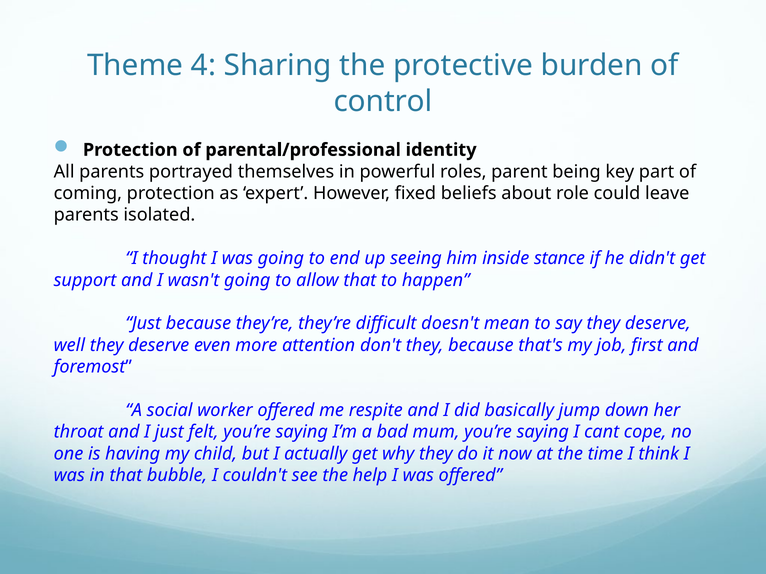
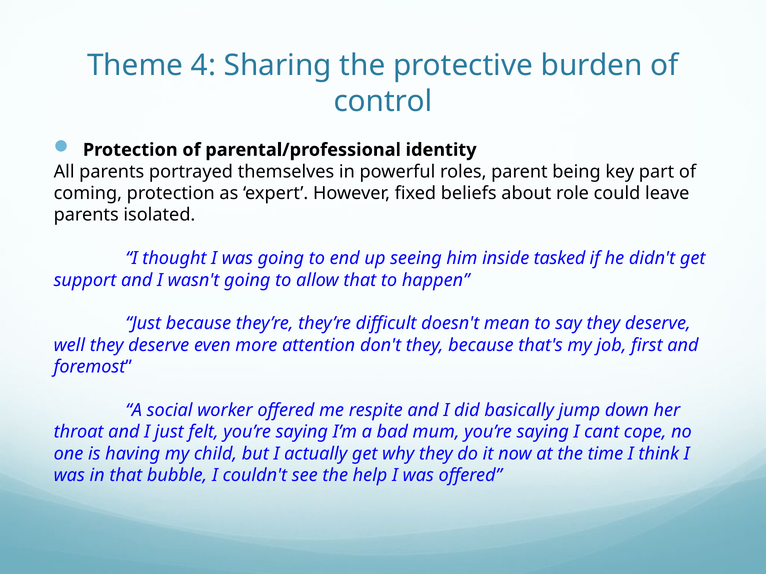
stance: stance -> tasked
